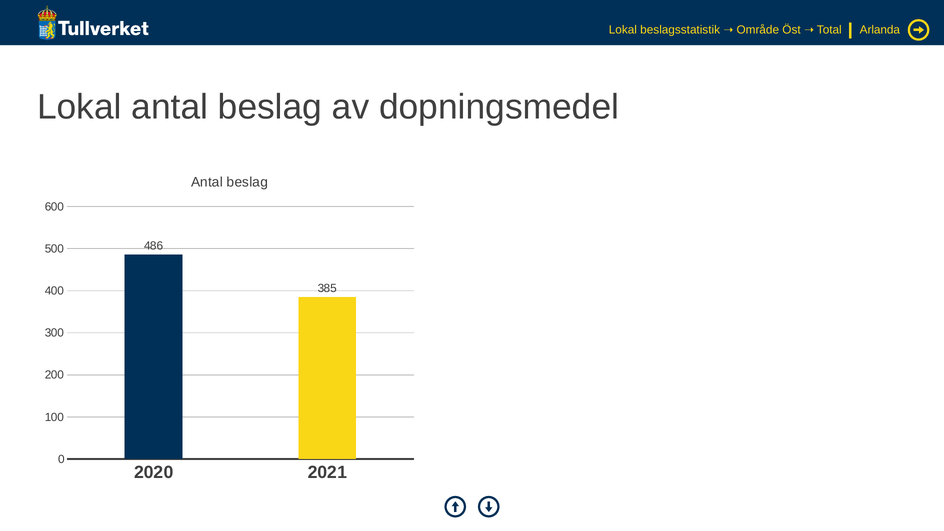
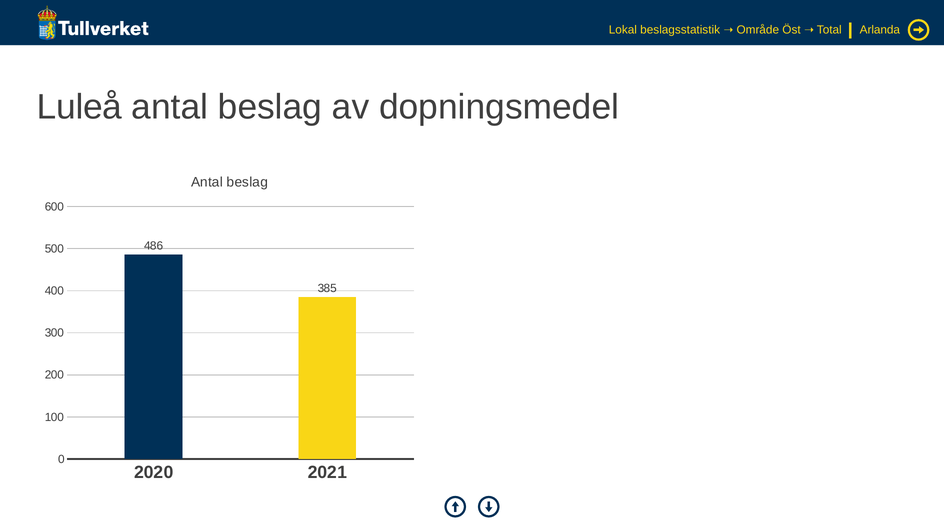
Lokal at (79, 107): Lokal -> Luleå
